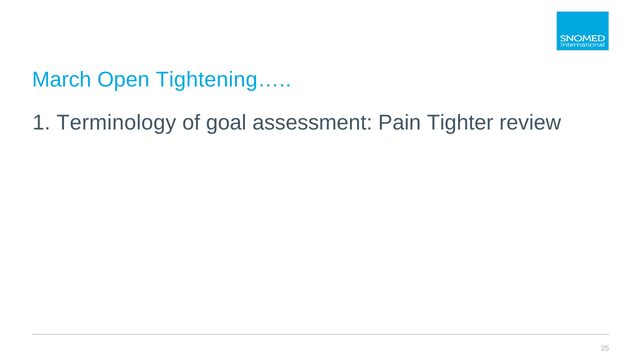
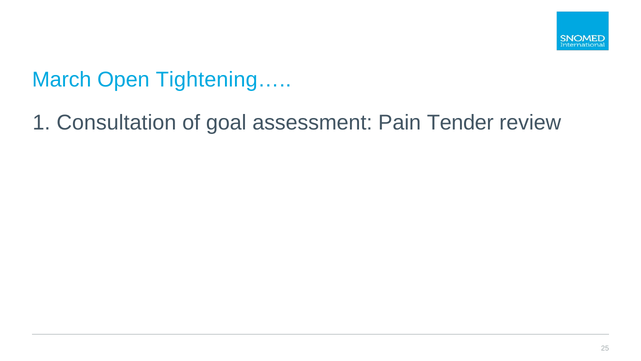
Terminology: Terminology -> Consultation
Tighter: Tighter -> Tender
